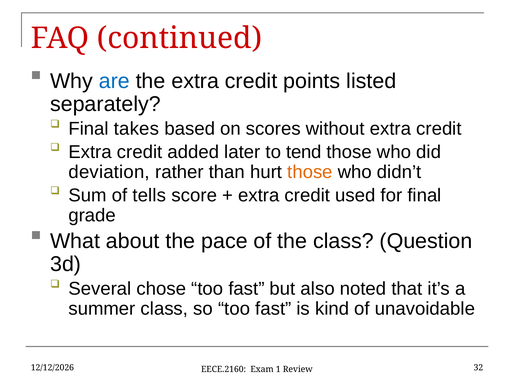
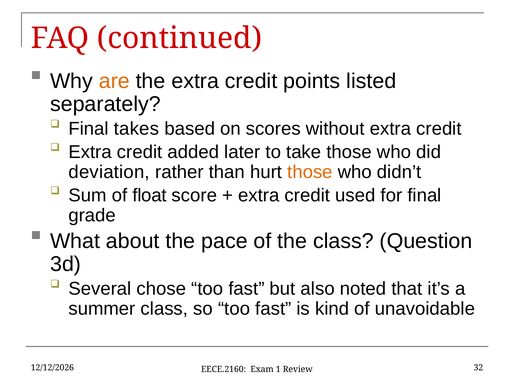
are colour: blue -> orange
tend: tend -> take
tells: tells -> float
